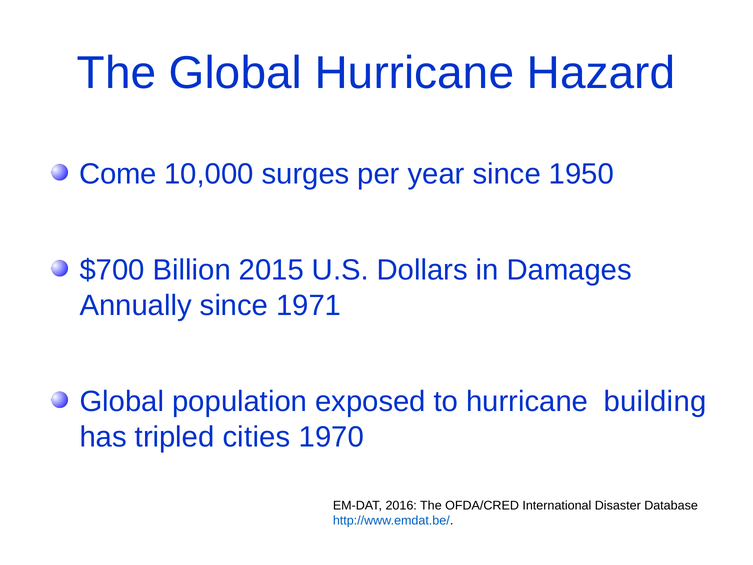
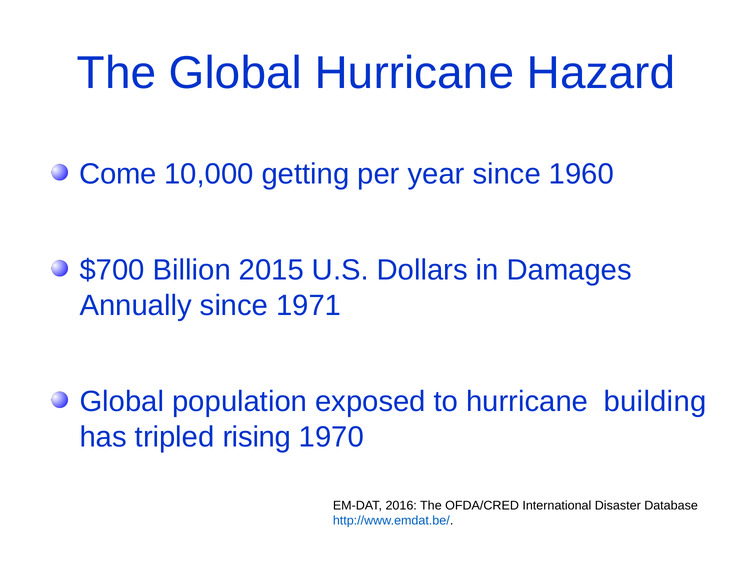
surges: surges -> getting
1950: 1950 -> 1960
cities: cities -> rising
